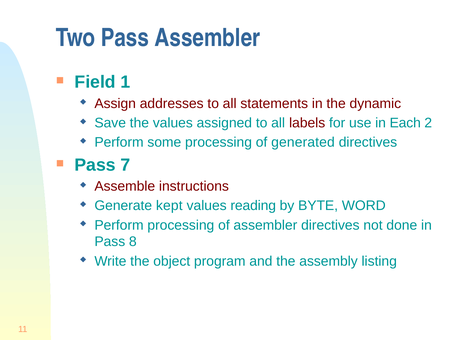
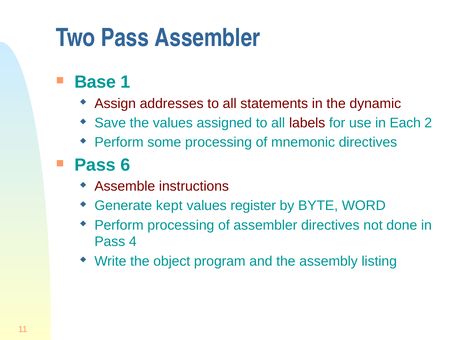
Field: Field -> Base
generated: generated -> mnemonic
7: 7 -> 6
reading: reading -> register
8: 8 -> 4
